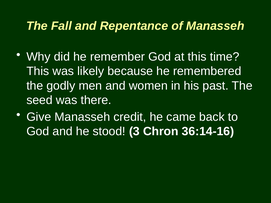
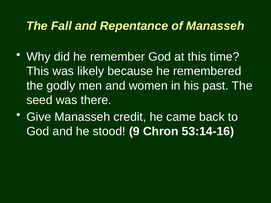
3: 3 -> 9
36:14-16: 36:14-16 -> 53:14-16
